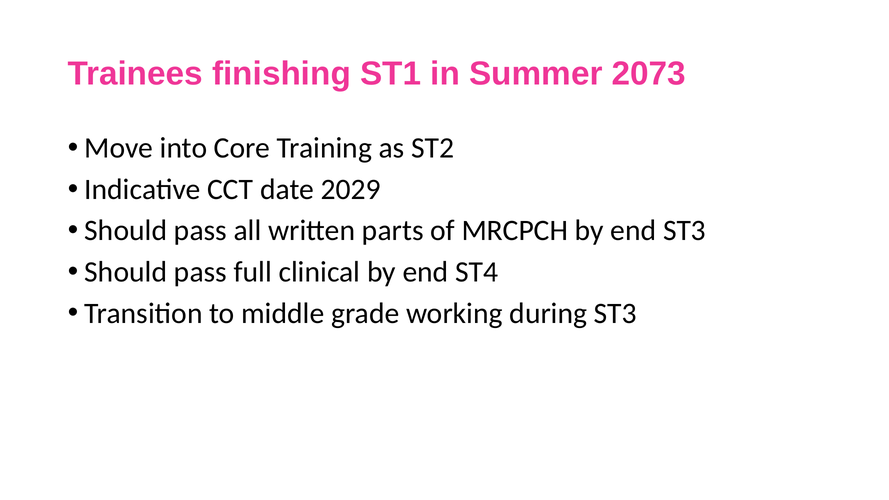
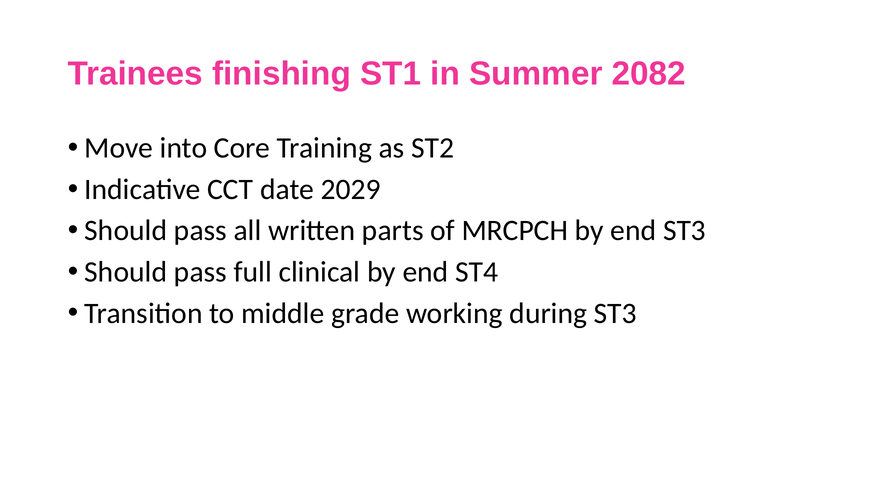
2073: 2073 -> 2082
